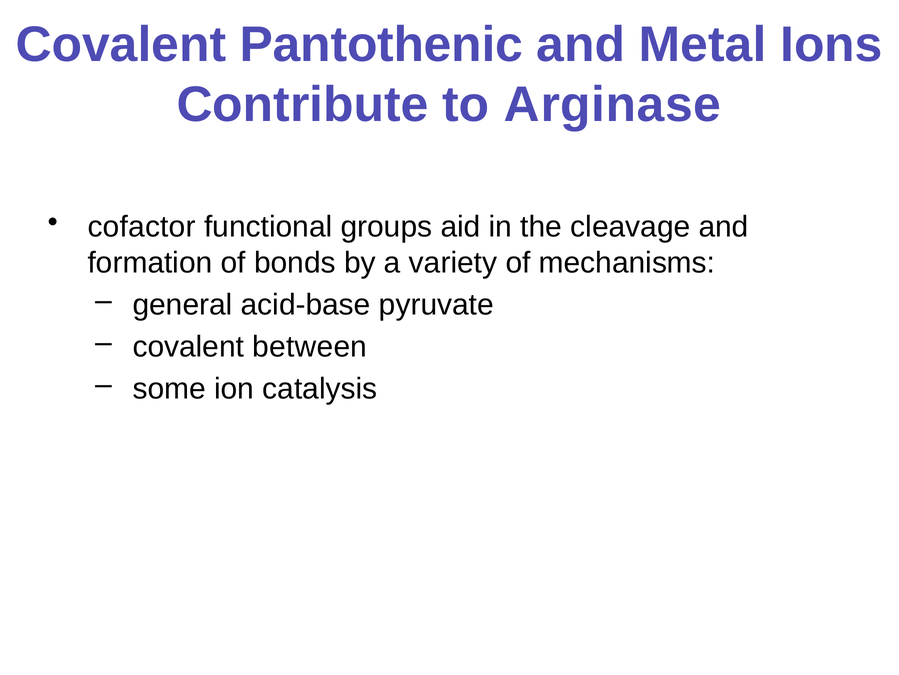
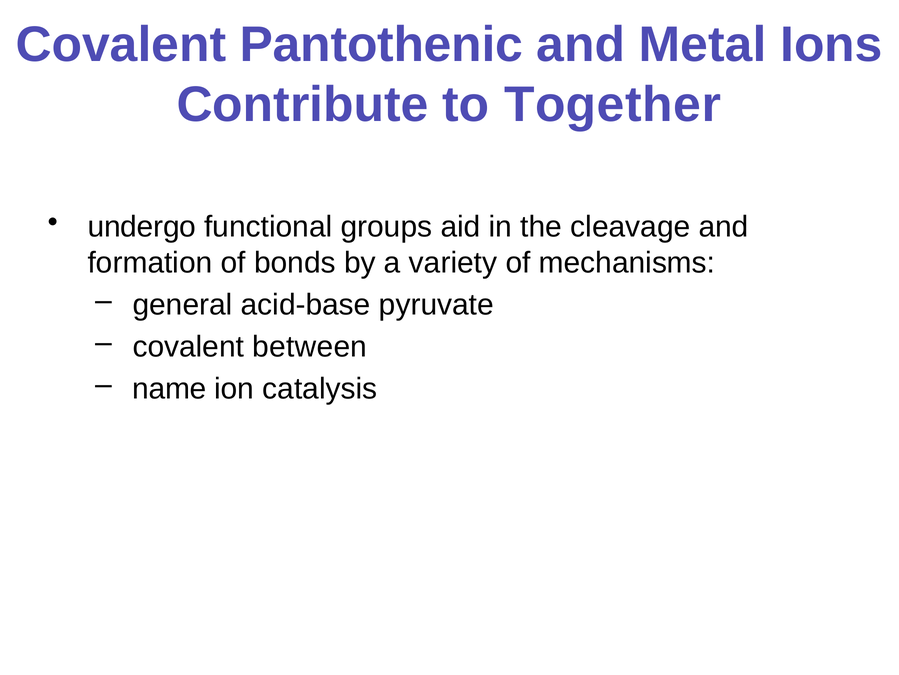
Arginase: Arginase -> Together
cofactor: cofactor -> undergo
some: some -> name
